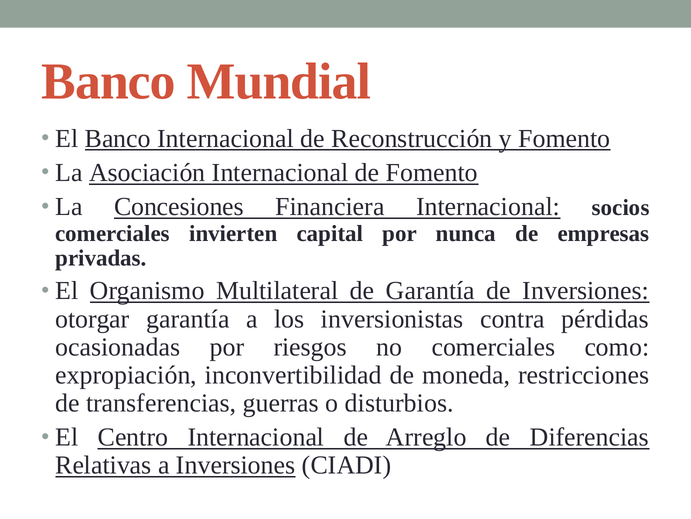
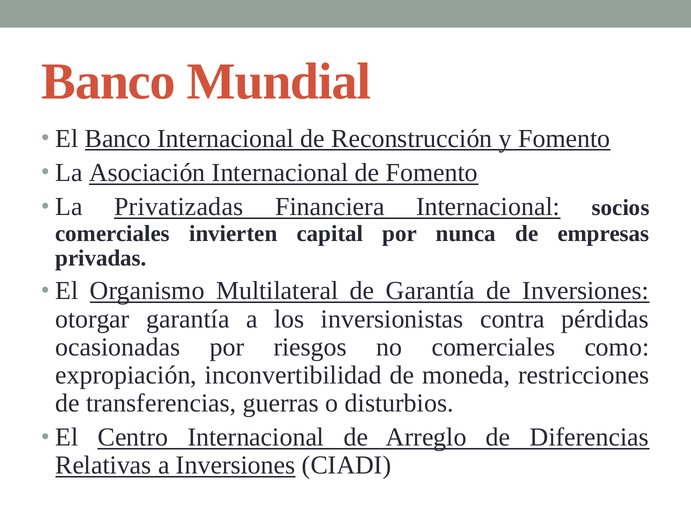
Concesiones: Concesiones -> Privatizadas
